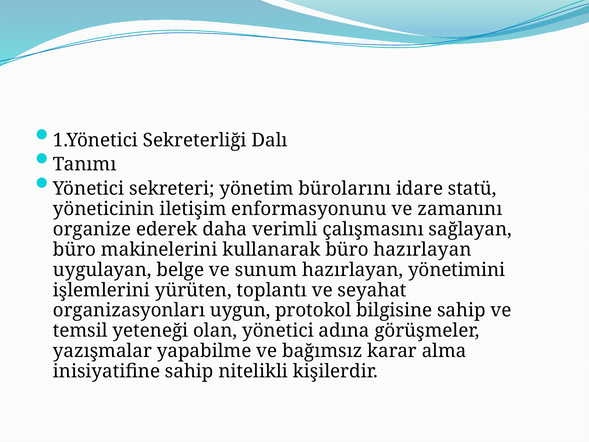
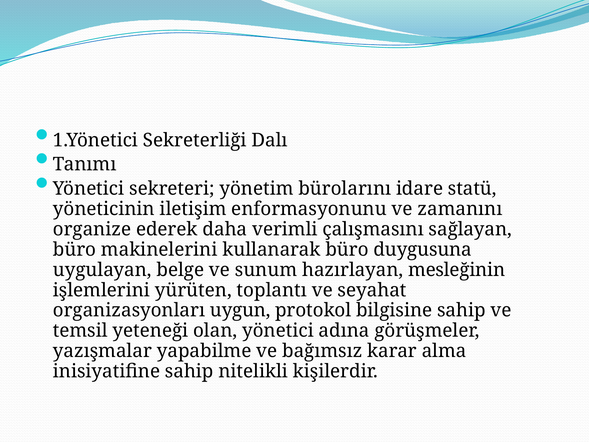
büro hazırlayan: hazırlayan -> duygusuna
yönetimini: yönetimini -> mesleğinin
